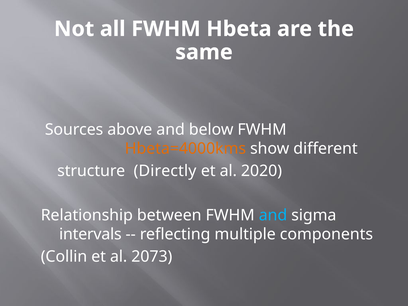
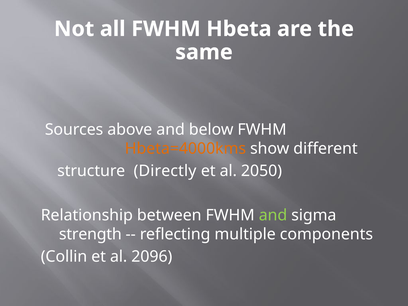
2020: 2020 -> 2050
and at (273, 215) colour: light blue -> light green
intervals: intervals -> strength
2073: 2073 -> 2096
